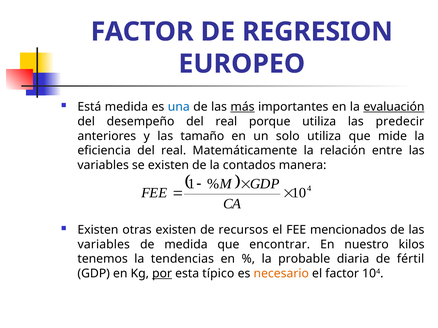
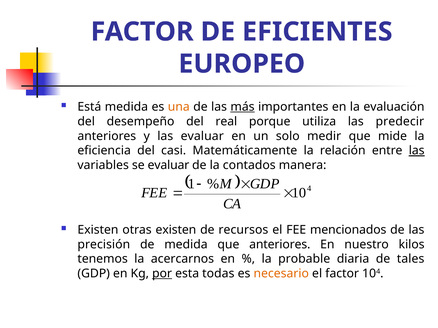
REGRESION: REGRESION -> EFICIENTES
una colour: blue -> orange
evaluación underline: present -> none
las tamaño: tamaño -> evaluar
solo utiliza: utiliza -> medir
eficiencia del real: real -> casi
las at (417, 151) underline: none -> present
se existen: existen -> evaluar
variables at (104, 245): variables -> precisión
que encontrar: encontrar -> anteriores
tendencias: tendencias -> acercarnos
fértil: fértil -> tales
típico: típico -> todas
